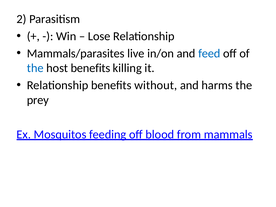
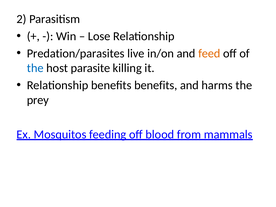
Mammals/parasites: Mammals/parasites -> Predation/parasites
feed colour: blue -> orange
host benefits: benefits -> parasite
benefits without: without -> benefits
